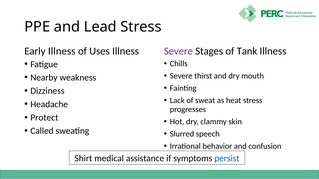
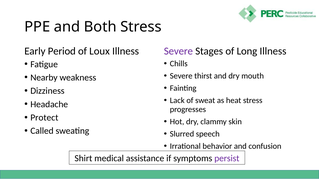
Lead: Lead -> Both
Early Illness: Illness -> Period
Uses: Uses -> Loux
Tank: Tank -> Long
persist colour: blue -> purple
